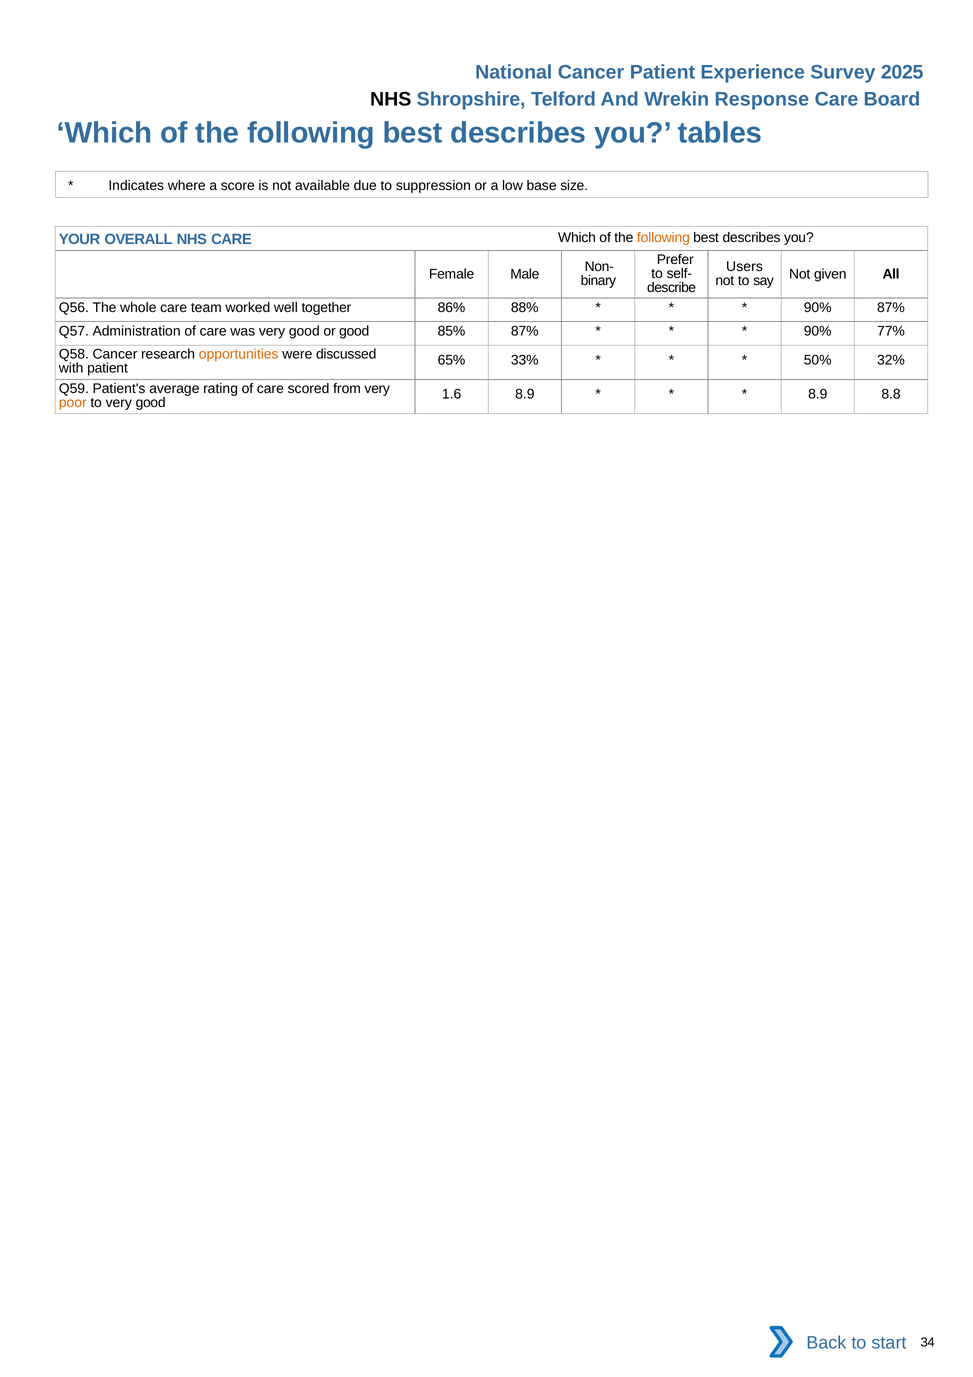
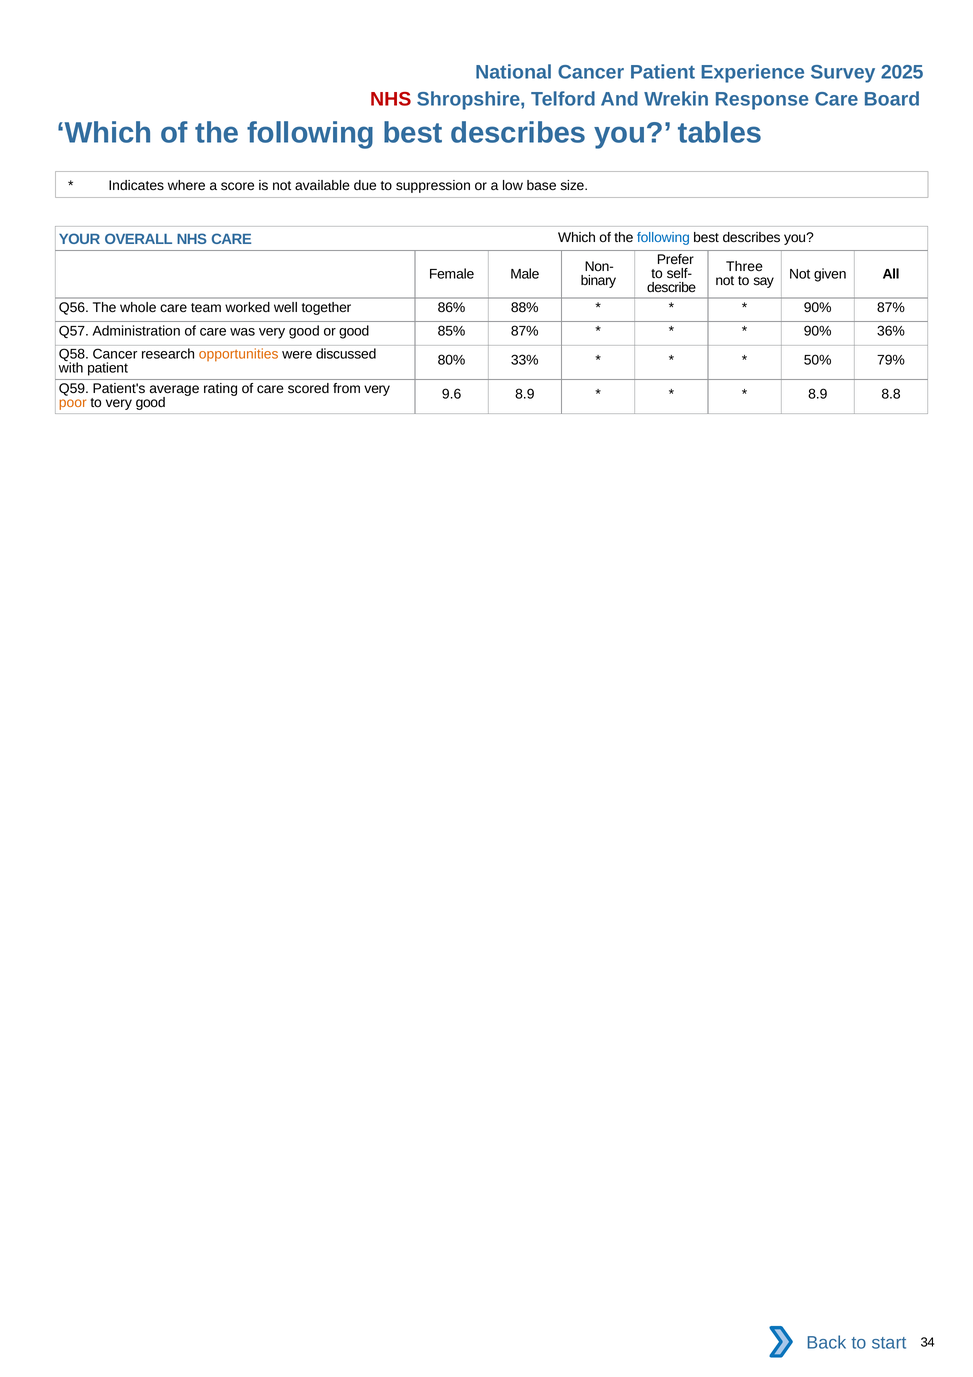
NHS at (391, 99) colour: black -> red
following at (663, 238) colour: orange -> blue
Users: Users -> Three
77%: 77% -> 36%
65%: 65% -> 80%
32%: 32% -> 79%
1.6: 1.6 -> 9.6
